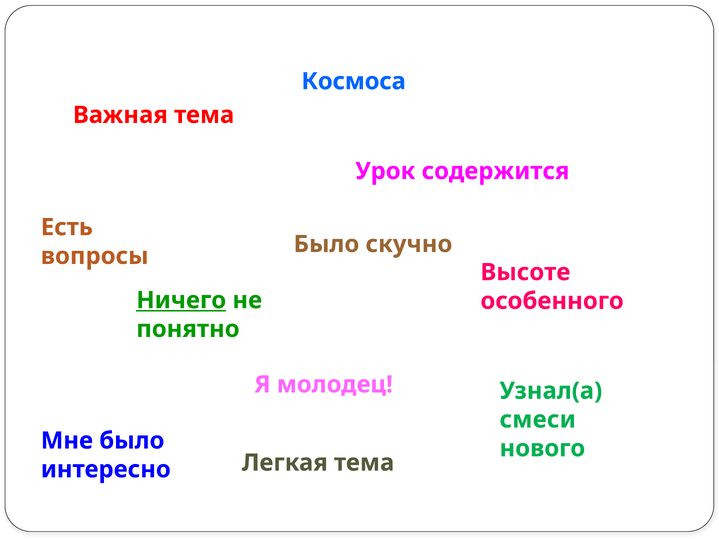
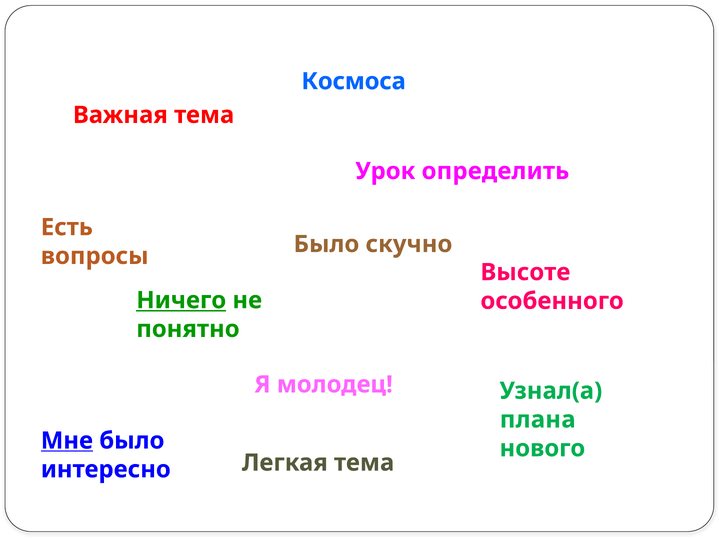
содержится: содержится -> определить
смеси: смеси -> плана
Мне underline: none -> present
